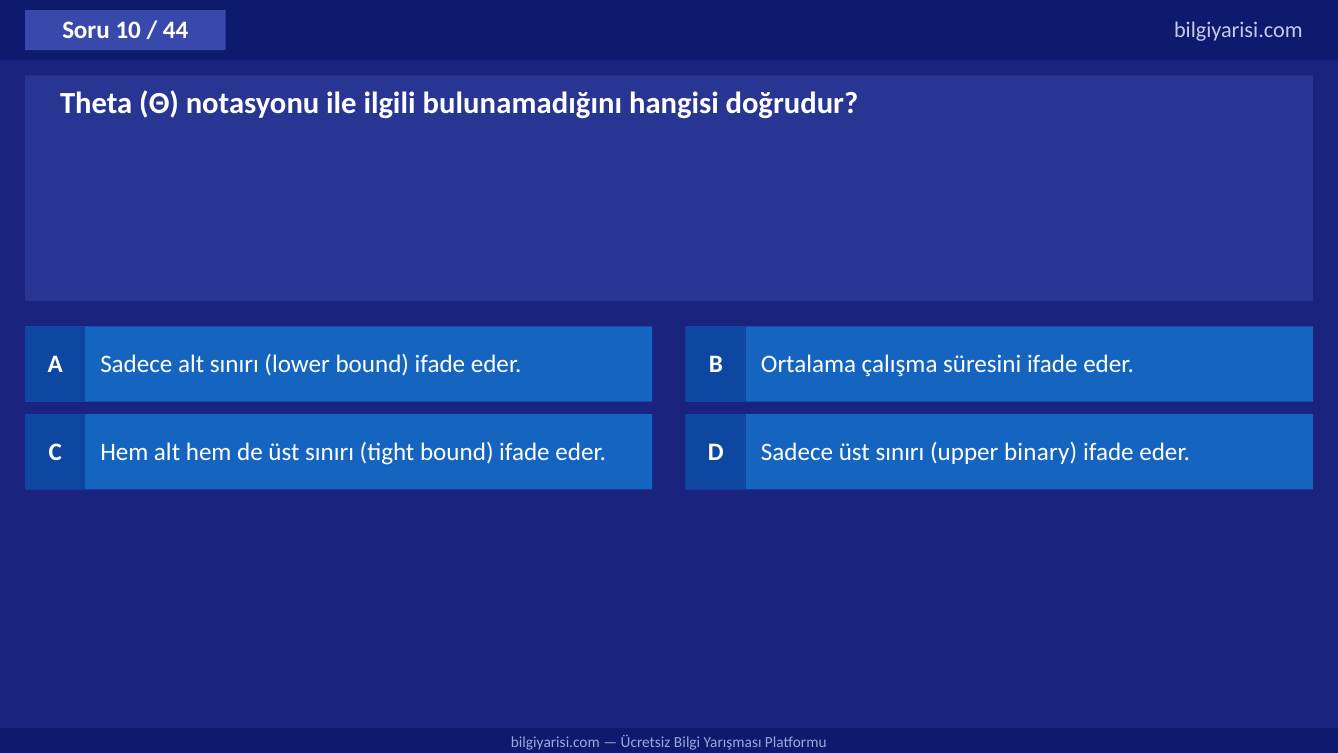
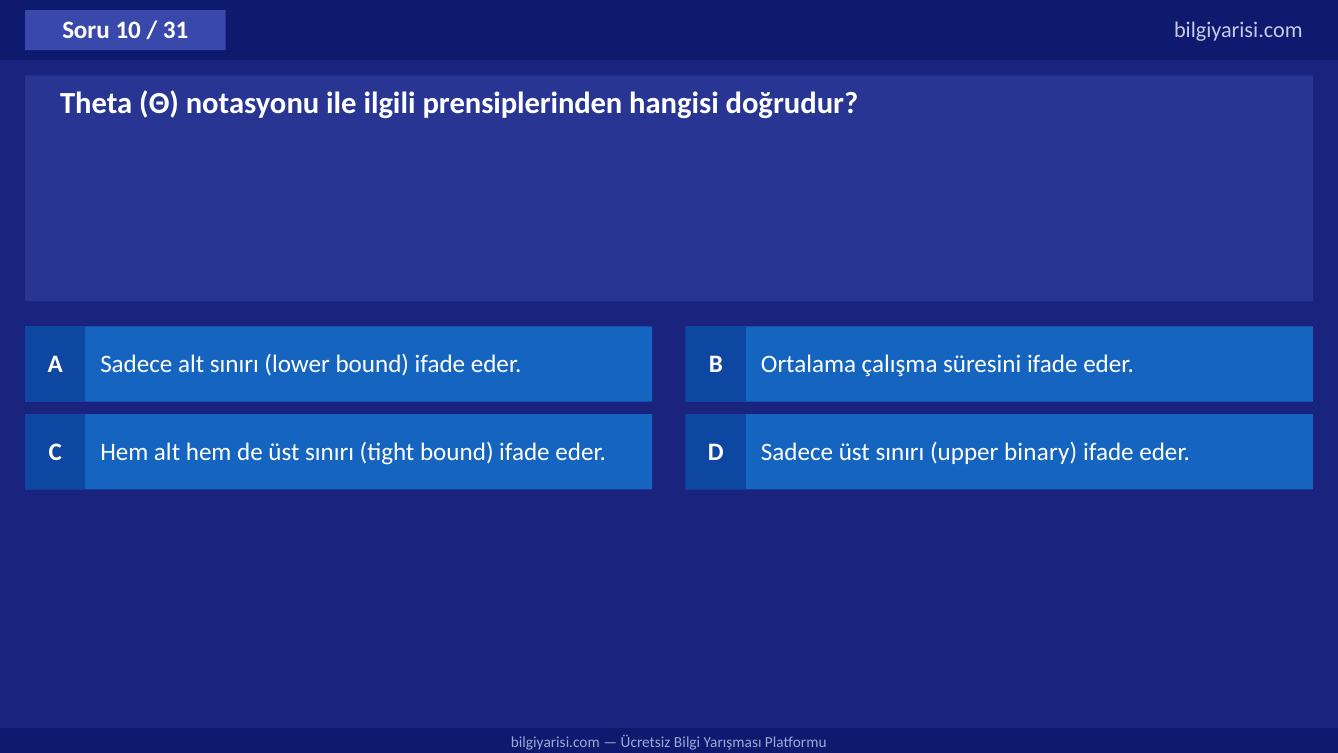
44: 44 -> 31
bulunamadığını: bulunamadığını -> prensiplerinden
